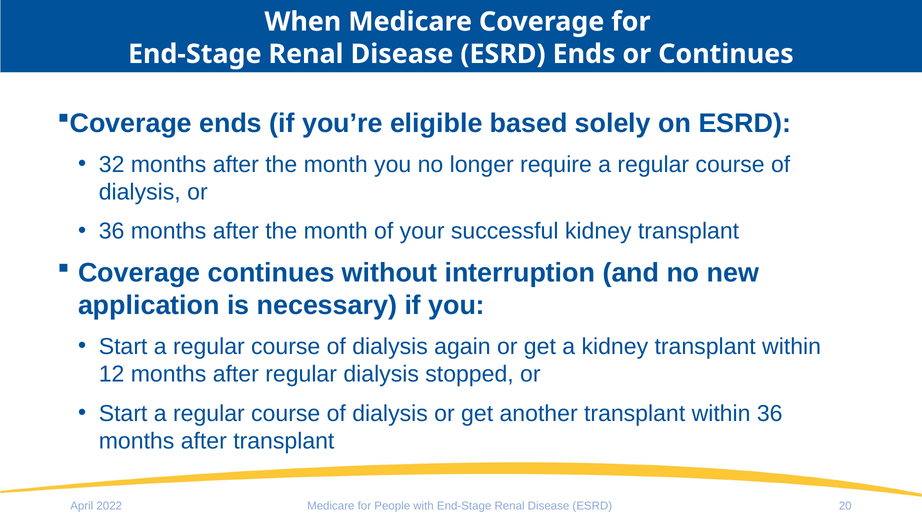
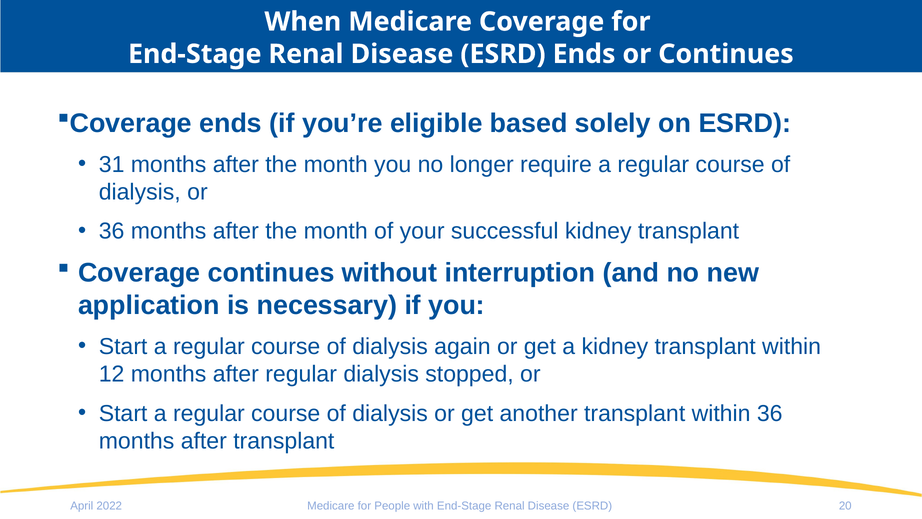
32: 32 -> 31
